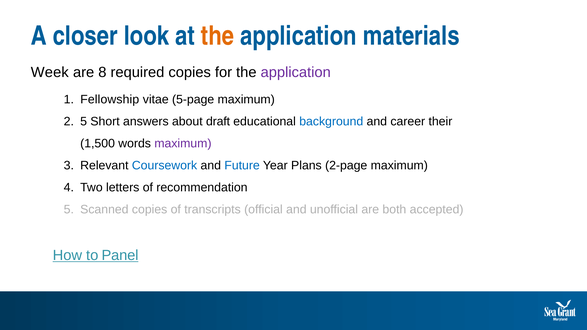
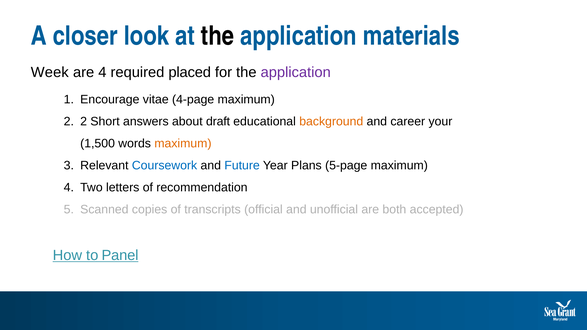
the at (218, 36) colour: orange -> black
are 8: 8 -> 4
required copies: copies -> placed
Fellowship: Fellowship -> Encourage
5-page: 5-page -> 4-page
5 at (84, 121): 5 -> 2
background colour: blue -> orange
their: their -> your
maximum at (183, 143) colour: purple -> orange
2-page: 2-page -> 5-page
